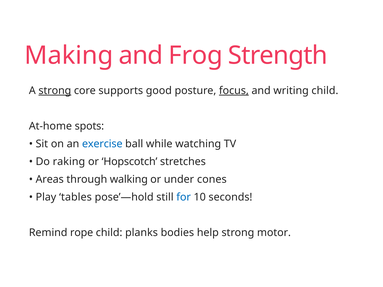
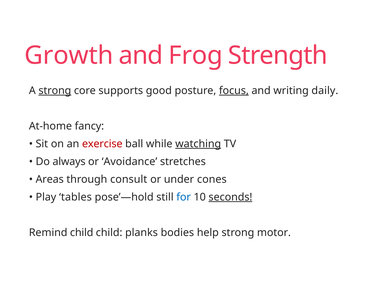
Making: Making -> Growth
writing child: child -> daily
spots: spots -> fancy
exercise colour: blue -> red
watching underline: none -> present
raking: raking -> always
Hopscotch: Hopscotch -> Avoidance
walking: walking -> consult
seconds underline: none -> present
Remind rope: rope -> child
